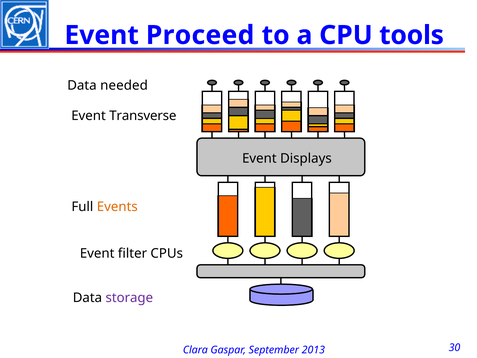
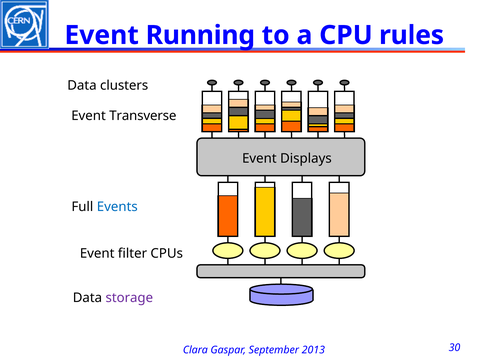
Proceed: Proceed -> Running
tools: tools -> rules
needed: needed -> clusters
Events colour: orange -> blue
